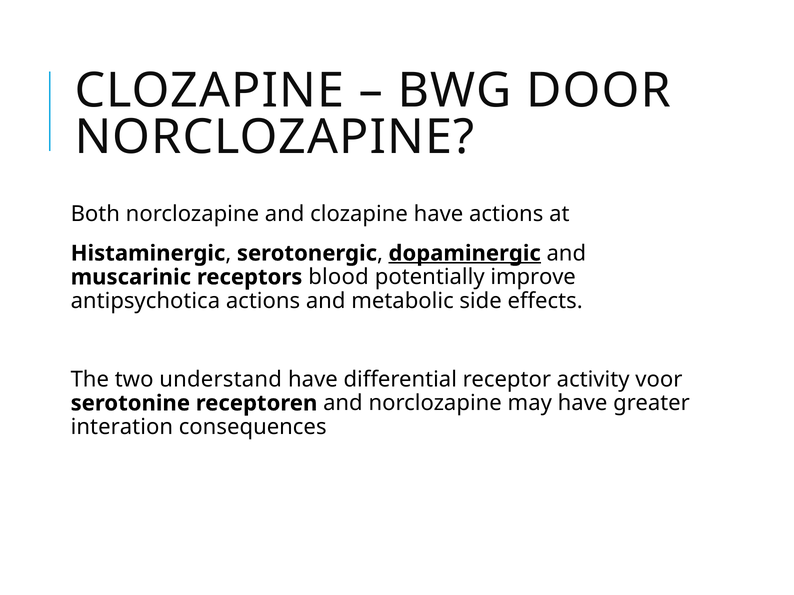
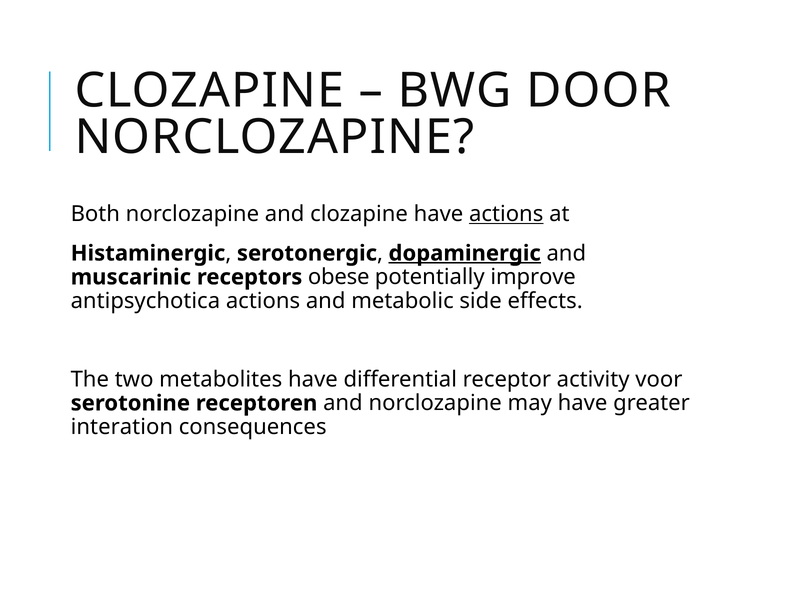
actions at (506, 214) underline: none -> present
blood: blood -> obese
understand: understand -> metabolites
